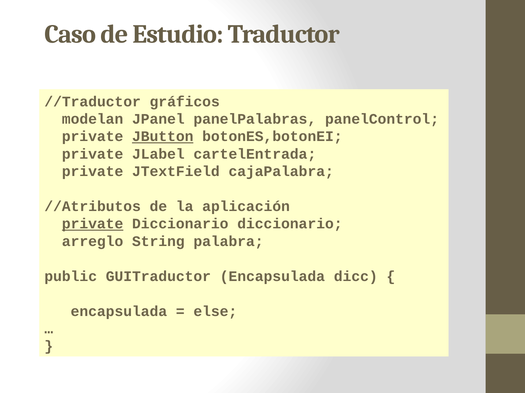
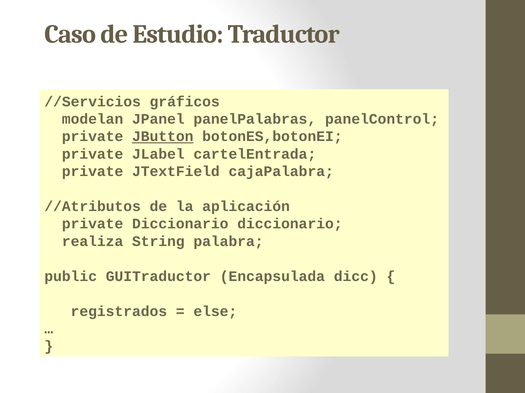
//Traductor: //Traductor -> //Servicios
private at (93, 224) underline: present -> none
arreglo: arreglo -> realiza
encapsulada at (119, 312): encapsulada -> registrados
